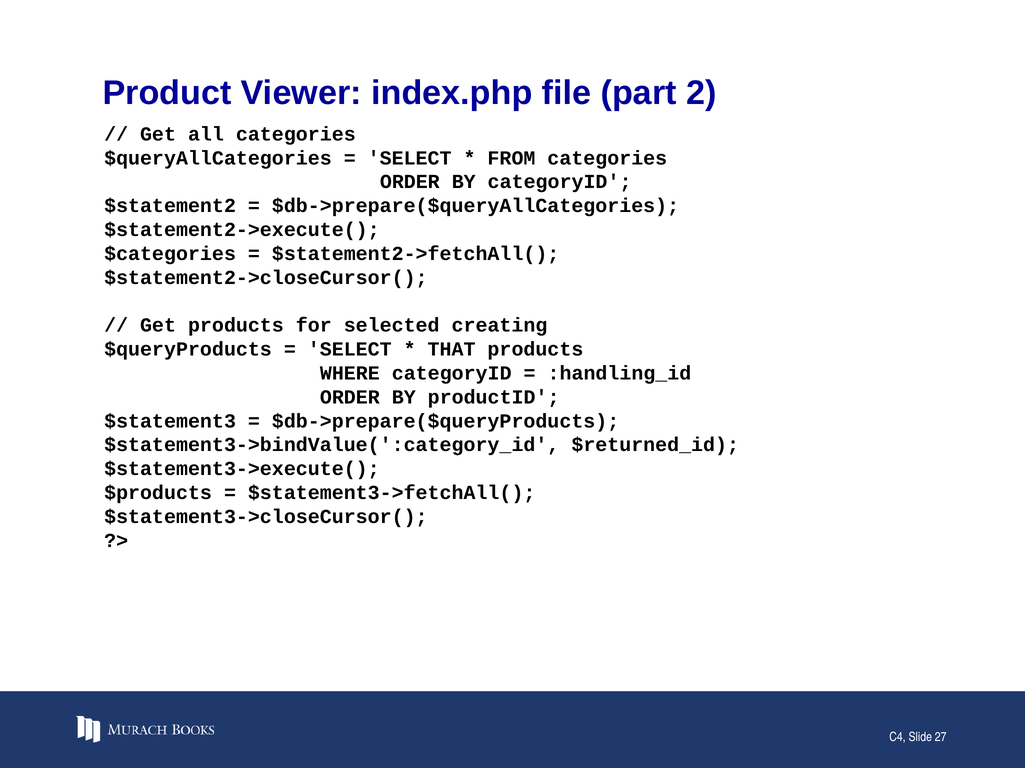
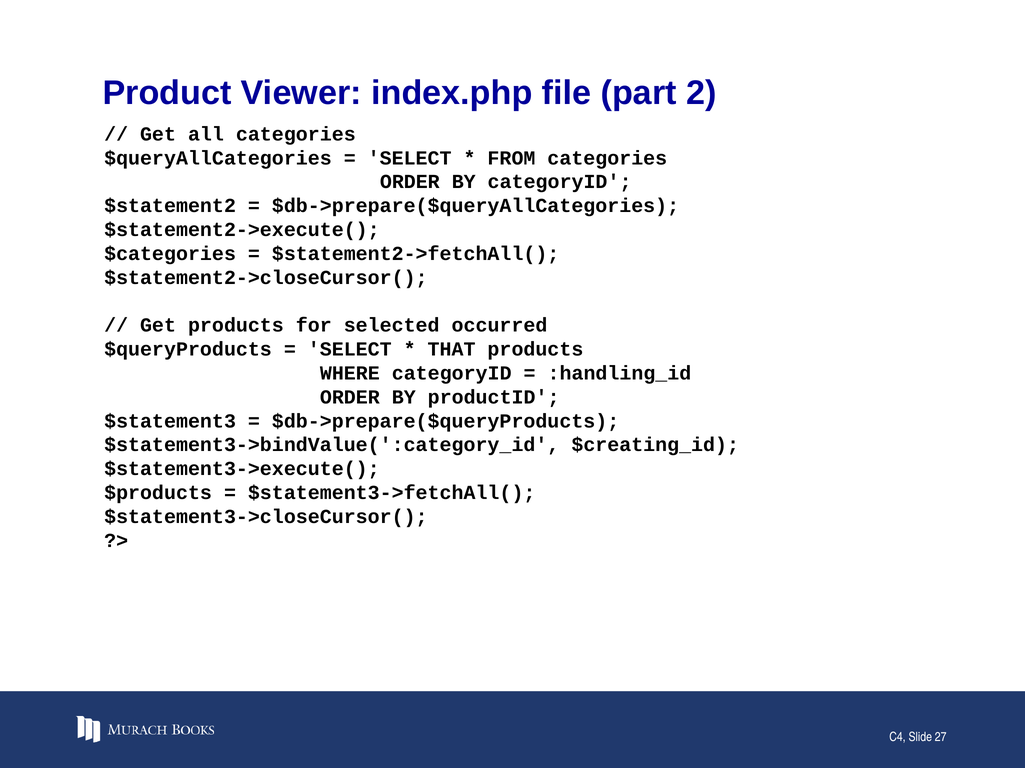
creating: creating -> occurred
$returned_id: $returned_id -> $creating_id
